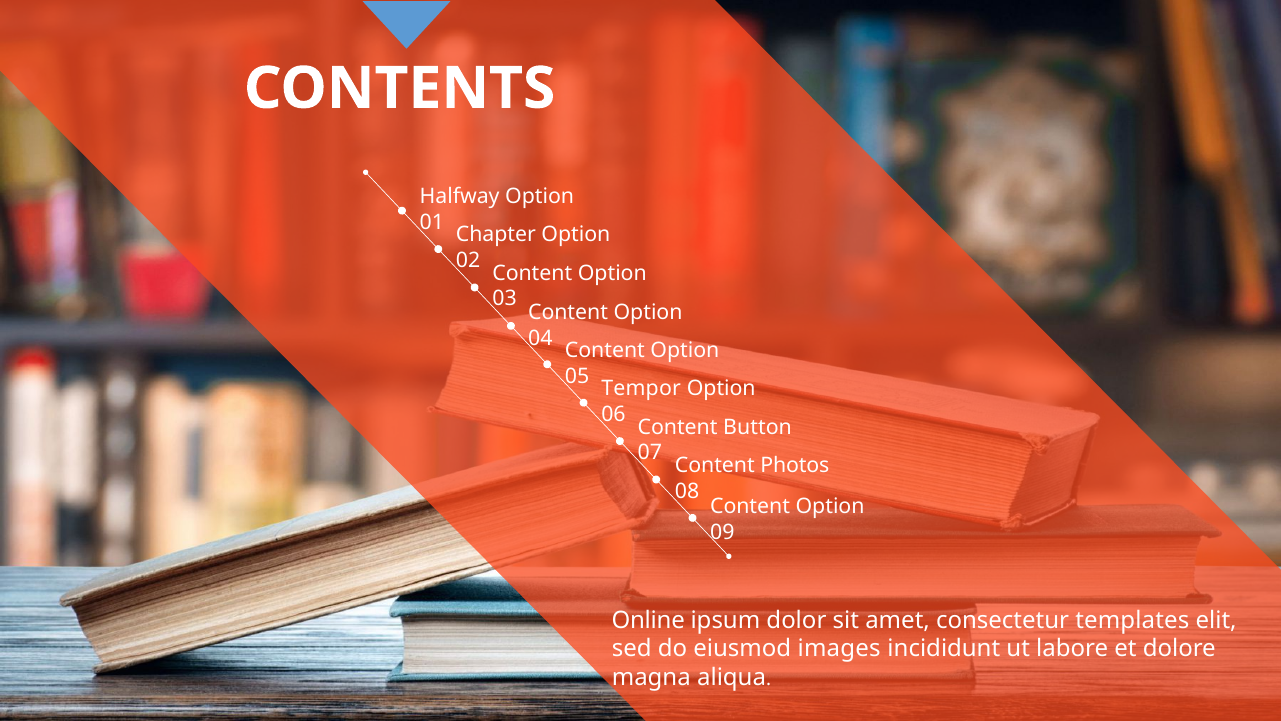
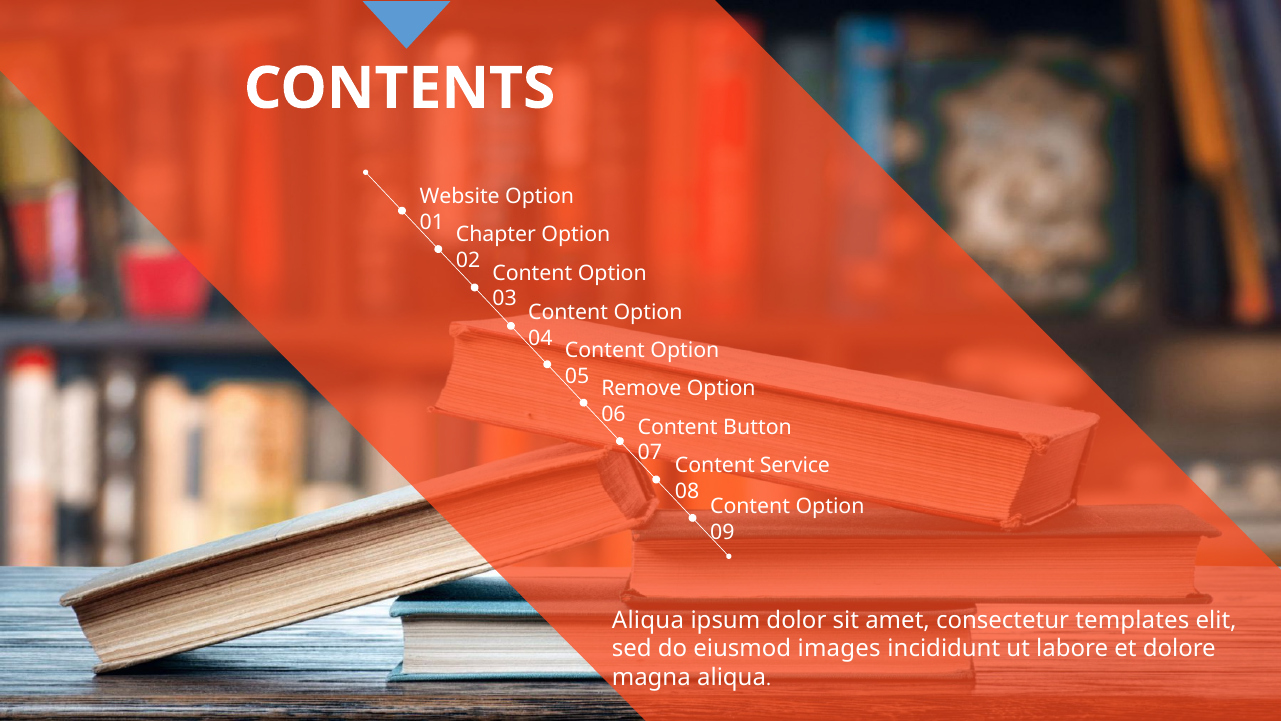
Halfway: Halfway -> Website
Tempor: Tempor -> Remove
Photos: Photos -> Service
Online at (648, 620): Online -> Aliqua
